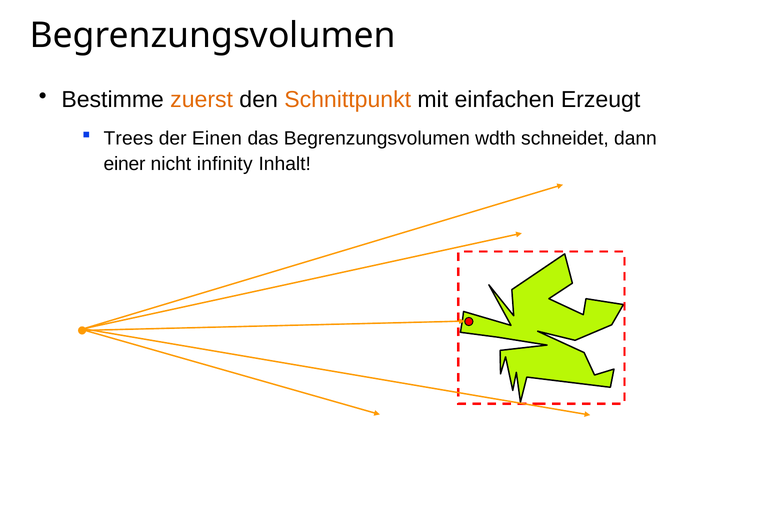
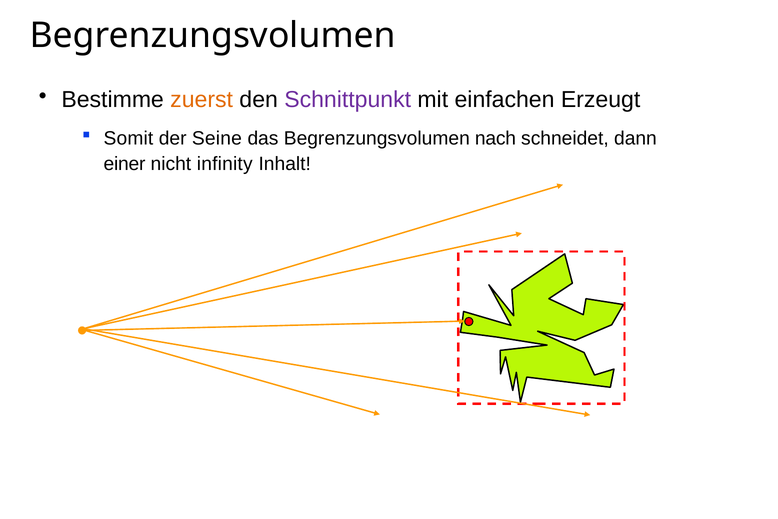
Schnittpunkt colour: orange -> purple
Trees: Trees -> Somit
Einen: Einen -> Seine
wdth: wdth -> nach
